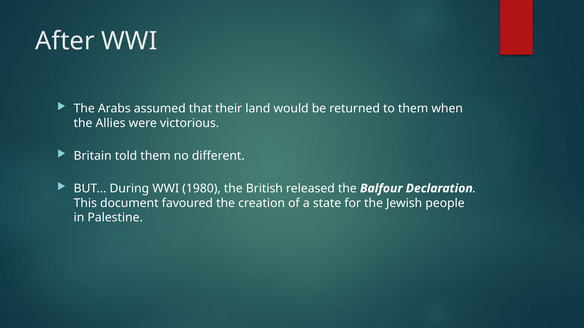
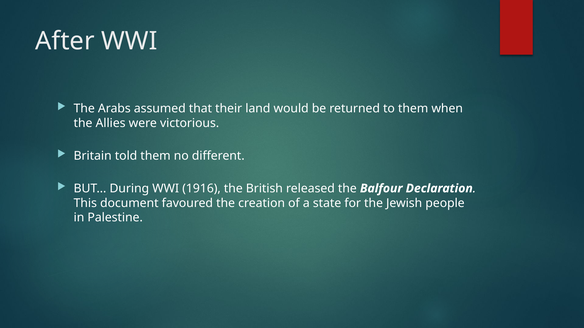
1980: 1980 -> 1916
